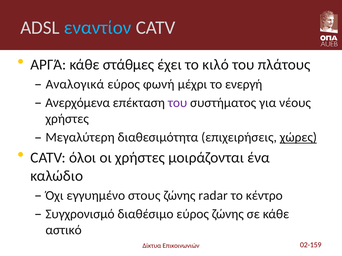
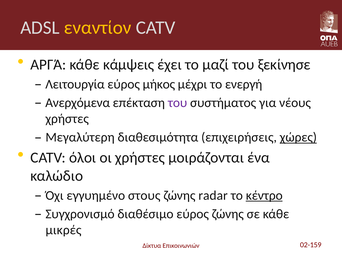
εναντίον colour: light blue -> yellow
στάθμες: στάθμες -> κάμψεις
κιλό: κιλό -> μαζί
πλάτους: πλάτους -> ξεκίνησε
Αναλογικά: Αναλογικά -> Λειτουργία
φωνή: φωνή -> μήκος
κέντρο underline: none -> present
αστικό: αστικό -> μικρές
